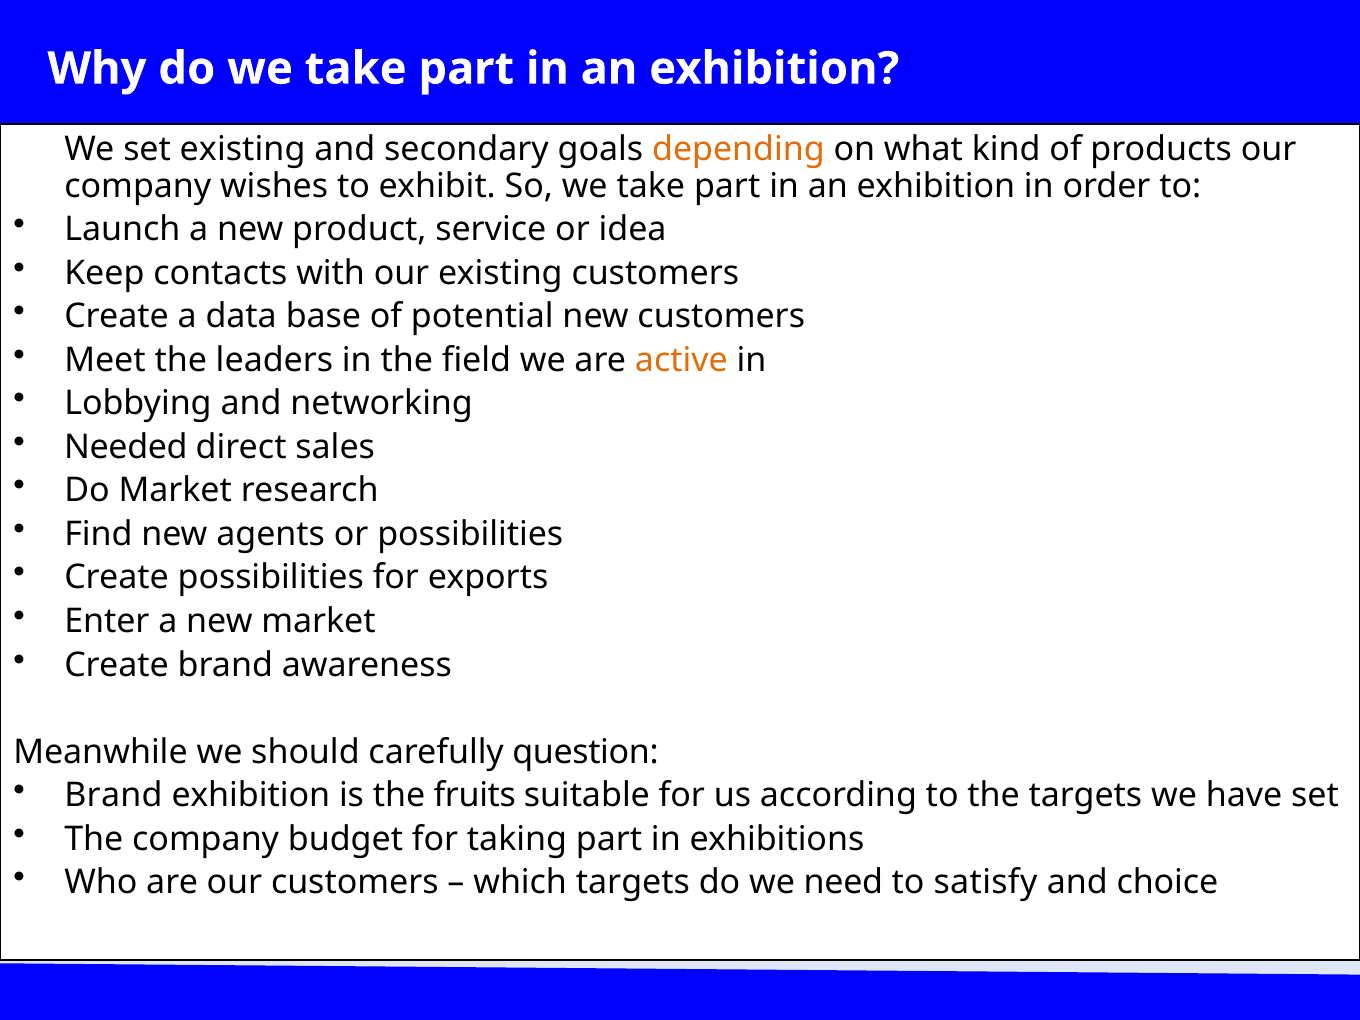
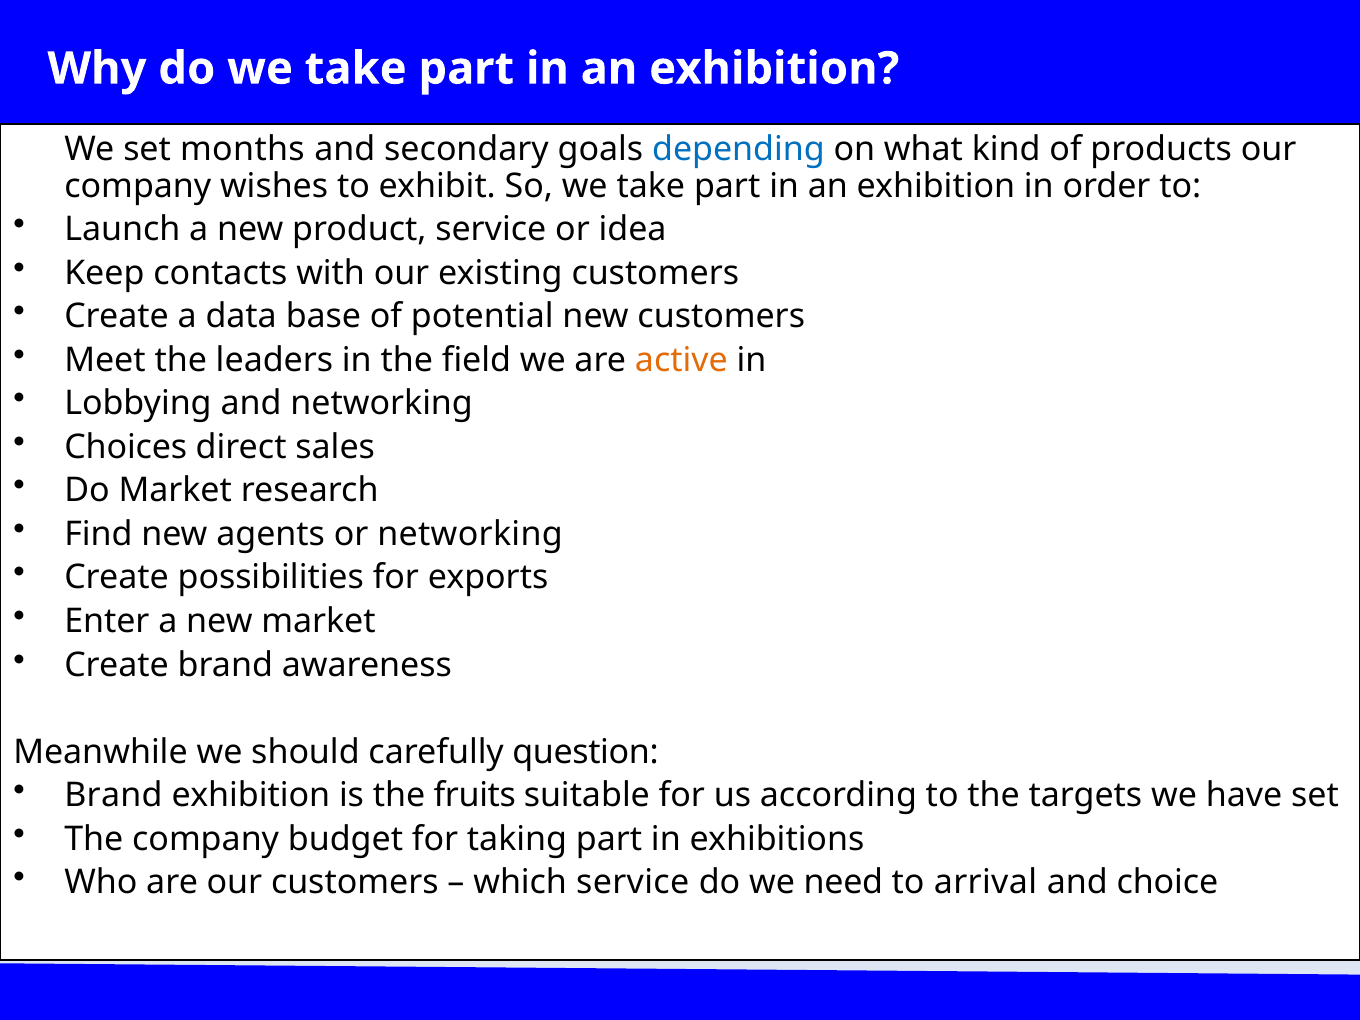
set existing: existing -> months
depending colour: orange -> blue
Needed: Needed -> Choices
or possibilities: possibilities -> networking
which targets: targets -> service
satisfy: satisfy -> arrival
